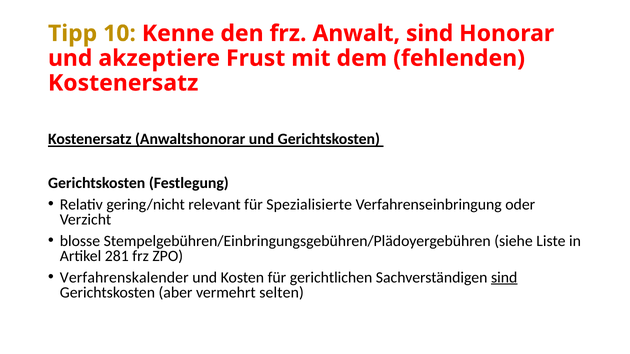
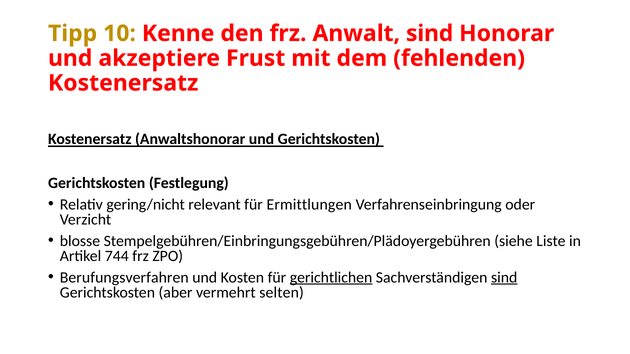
Spezialisierte: Spezialisierte -> Ermittlungen
281: 281 -> 744
Verfahrenskalender: Verfahrenskalender -> Berufungsverfahren
gerichtlichen underline: none -> present
